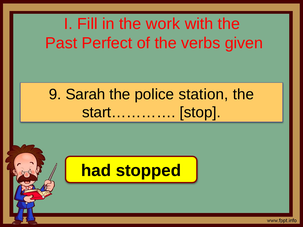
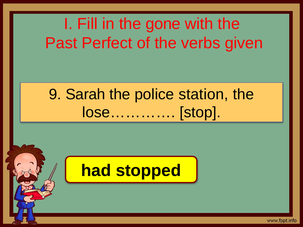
work: work -> gone
start…………: start………… -> lose…………
